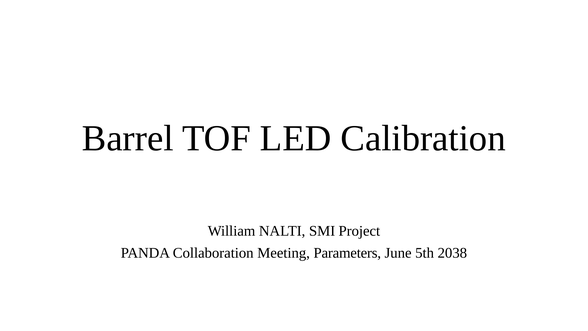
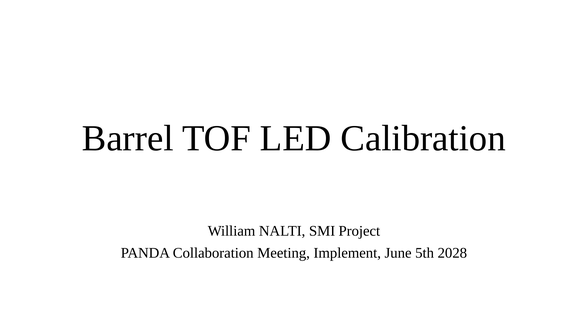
Parameters: Parameters -> Implement
2038: 2038 -> 2028
